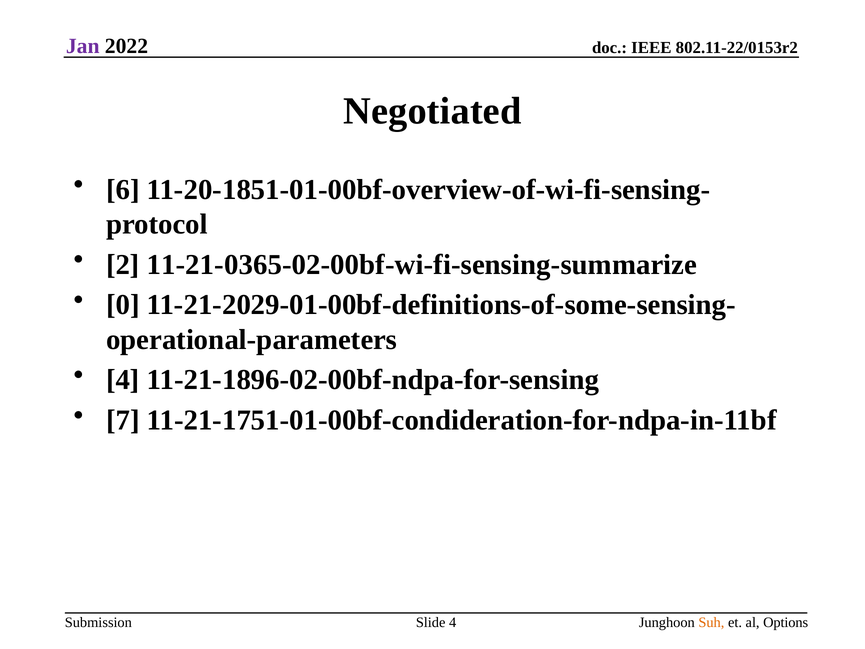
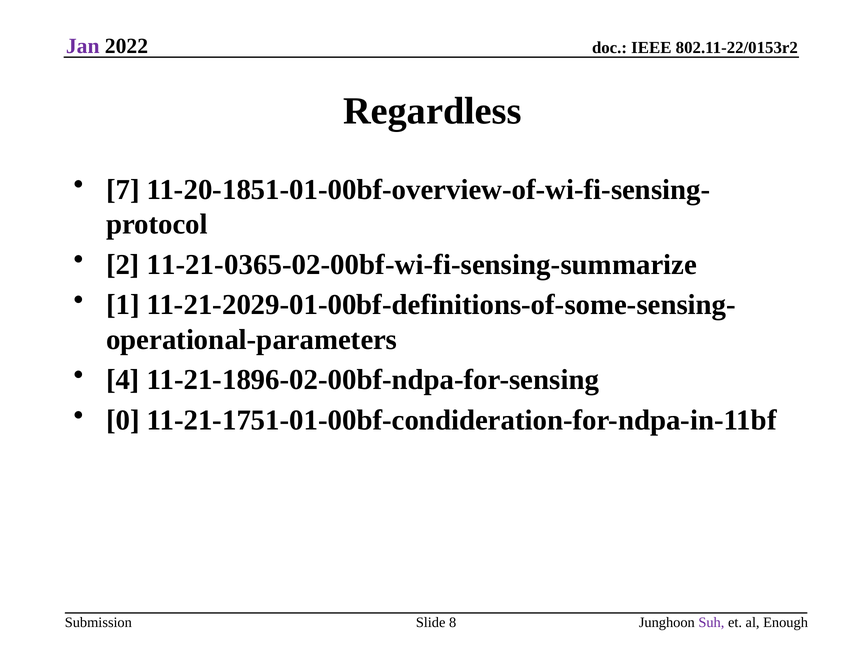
Negotiated: Negotiated -> Regardless
6: 6 -> 7
0: 0 -> 1
7: 7 -> 0
Slide 4: 4 -> 8
Suh colour: orange -> purple
Options: Options -> Enough
